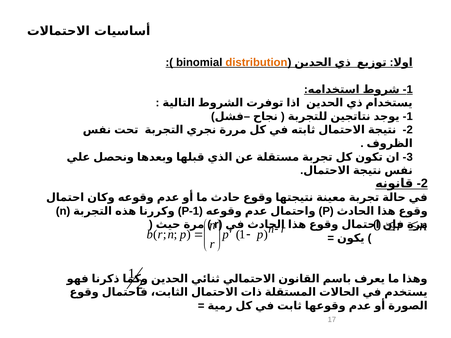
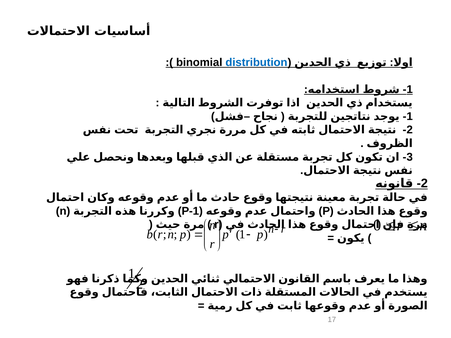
distribution colour: orange -> blue
